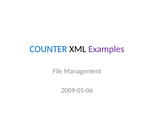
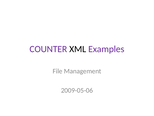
COUNTER colour: blue -> purple
